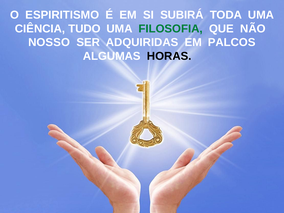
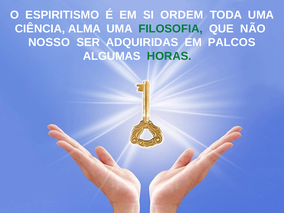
SUBIRÁ: SUBIRÁ -> ORDEM
TUDO: TUDO -> ALMA
HORAS colour: black -> green
